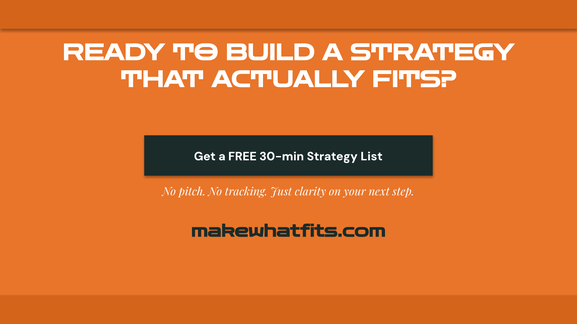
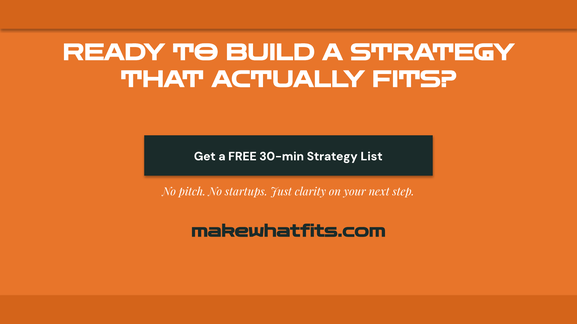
tracking: tracking -> startups
